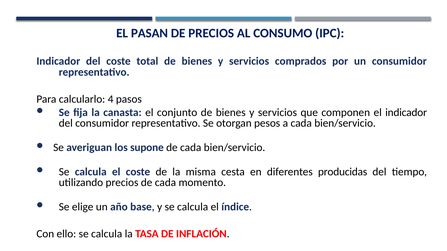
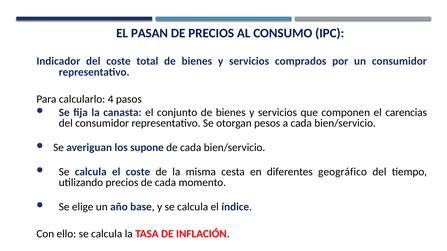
el indicador: indicador -> carencias
producidas: producidas -> geográfico
